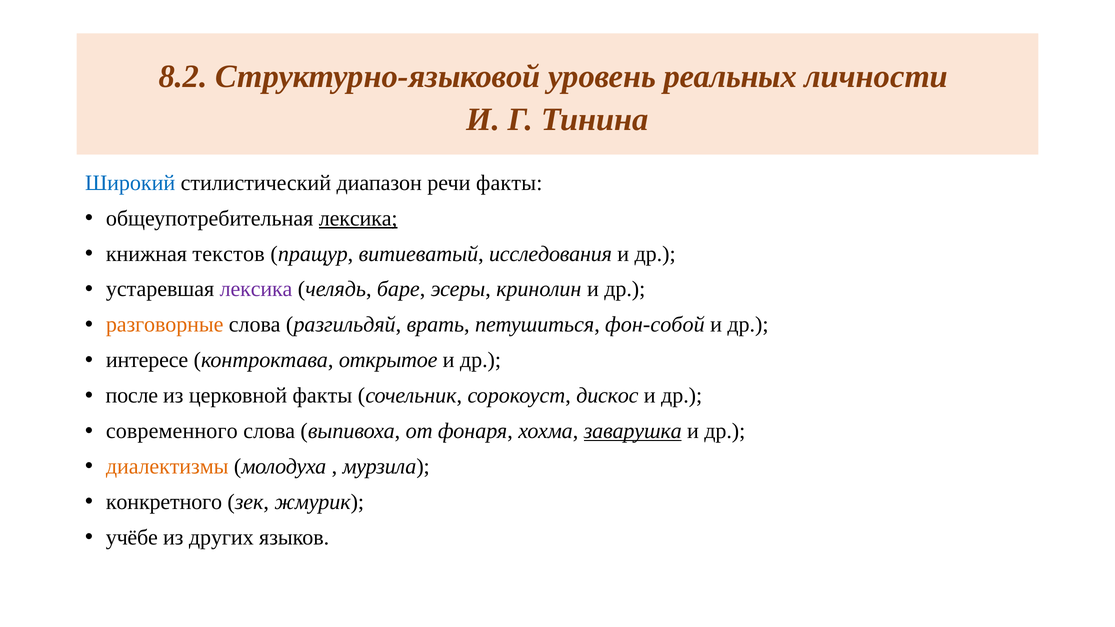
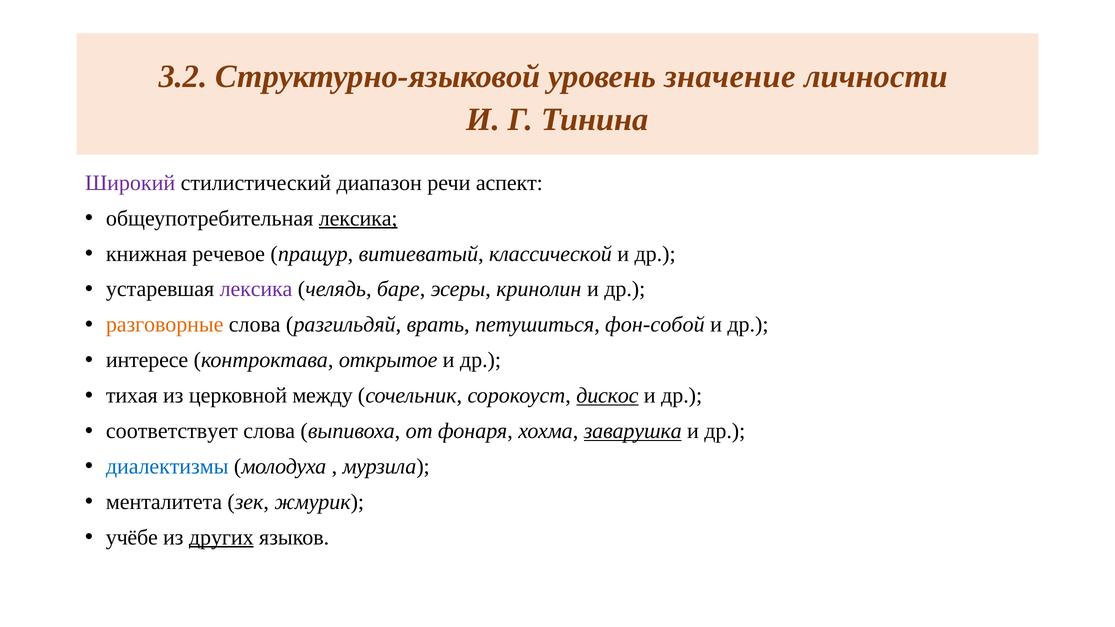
8.2: 8.2 -> 3.2
реальных: реальных -> значение
Широкий colour: blue -> purple
речи факты: факты -> аспект
текстов: текстов -> речевое
исследования: исследования -> классической
после: после -> тихая
церковной факты: факты -> между
дискос underline: none -> present
современного: современного -> соответствует
диалектизмы colour: orange -> blue
конкретного: конкретного -> менталитета
других underline: none -> present
